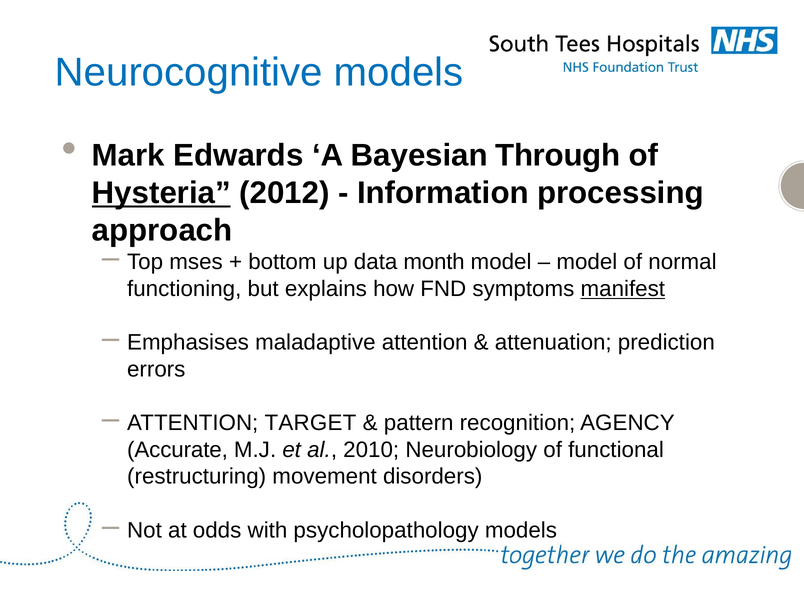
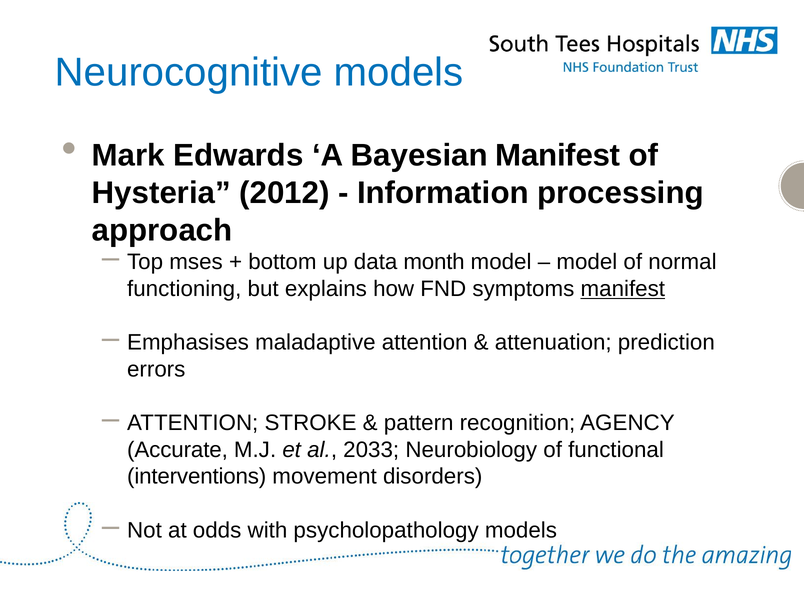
Bayesian Through: Through -> Manifest
Hysteria underline: present -> none
TARGET: TARGET -> STROKE
2010: 2010 -> 2033
restructuring: restructuring -> interventions
